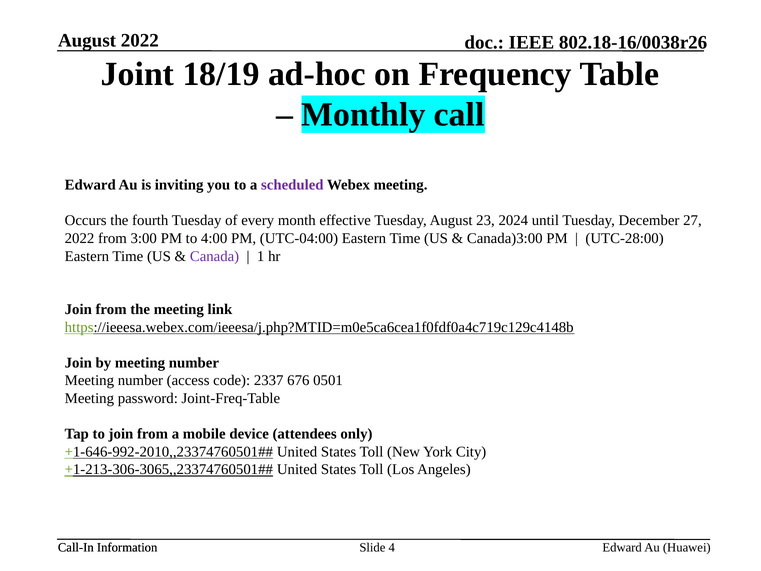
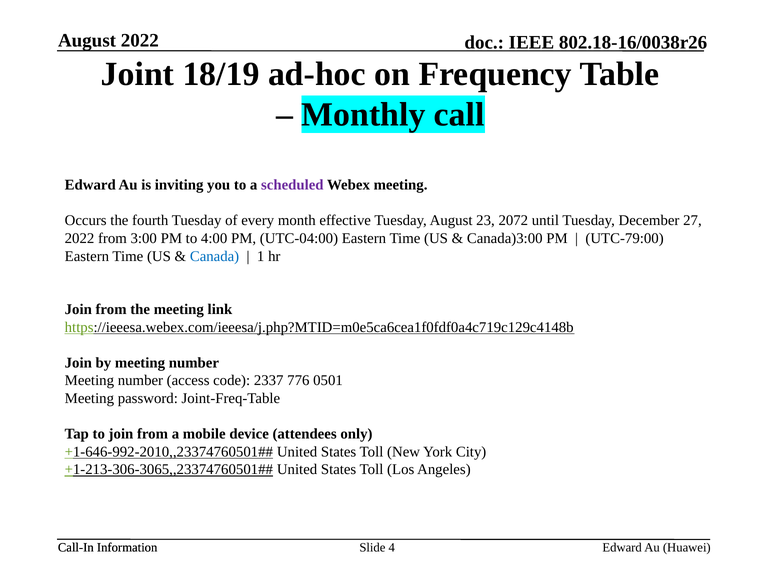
2024: 2024 -> 2072
UTC-28:00: UTC-28:00 -> UTC-79:00
Canada colour: purple -> blue
676: 676 -> 776
